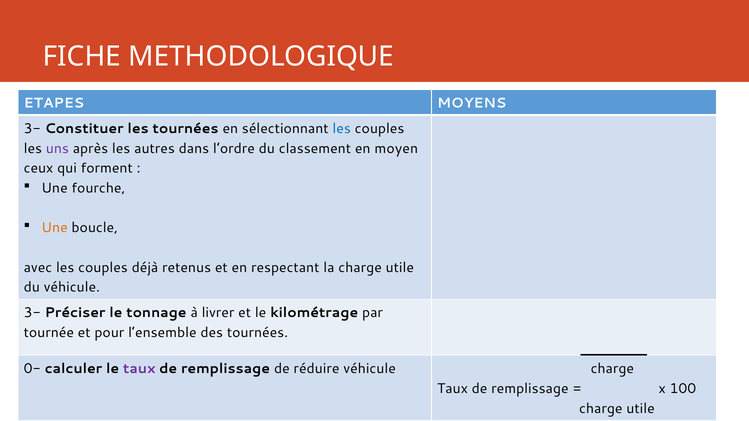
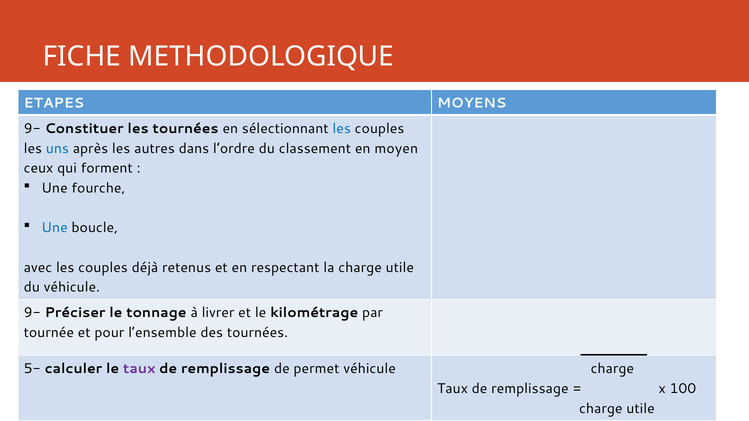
3- at (32, 129): 3- -> 9-
uns colour: purple -> blue
Une at (54, 228) colour: orange -> blue
3- at (32, 313): 3- -> 9-
0-: 0- -> 5-
réduire: réduire -> permet
